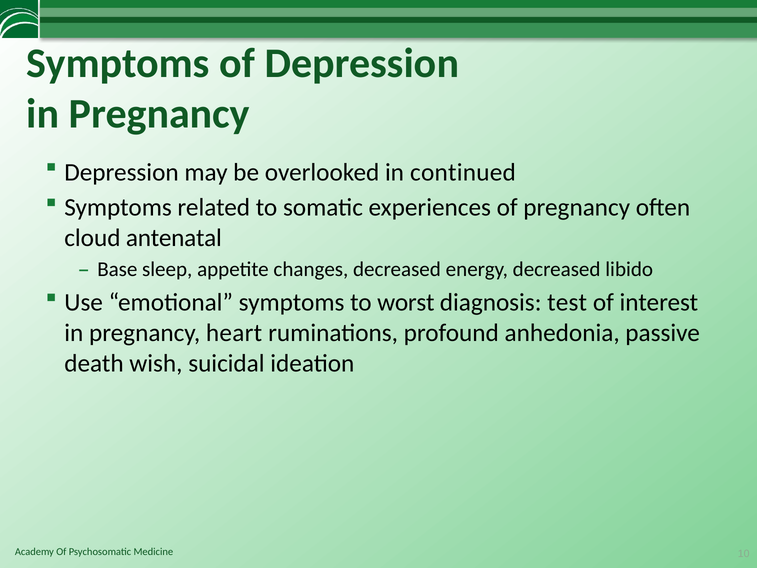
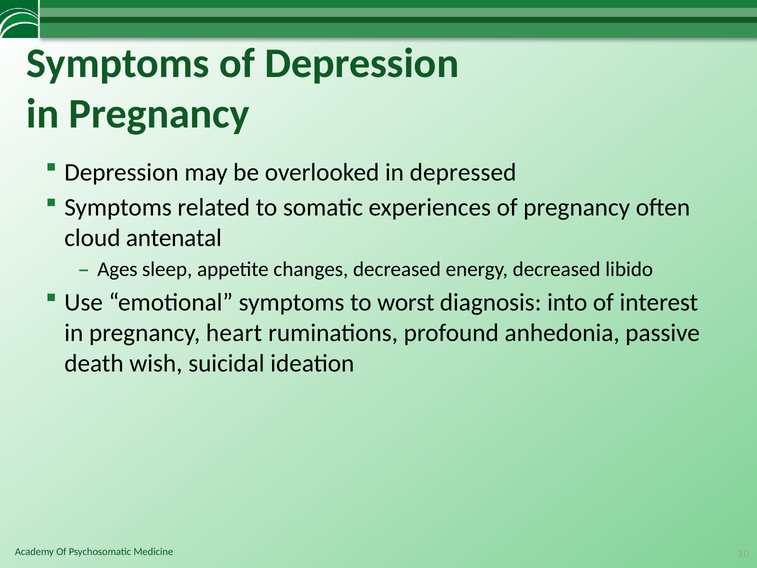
continued: continued -> depressed
Base: Base -> Ages
test: test -> into
